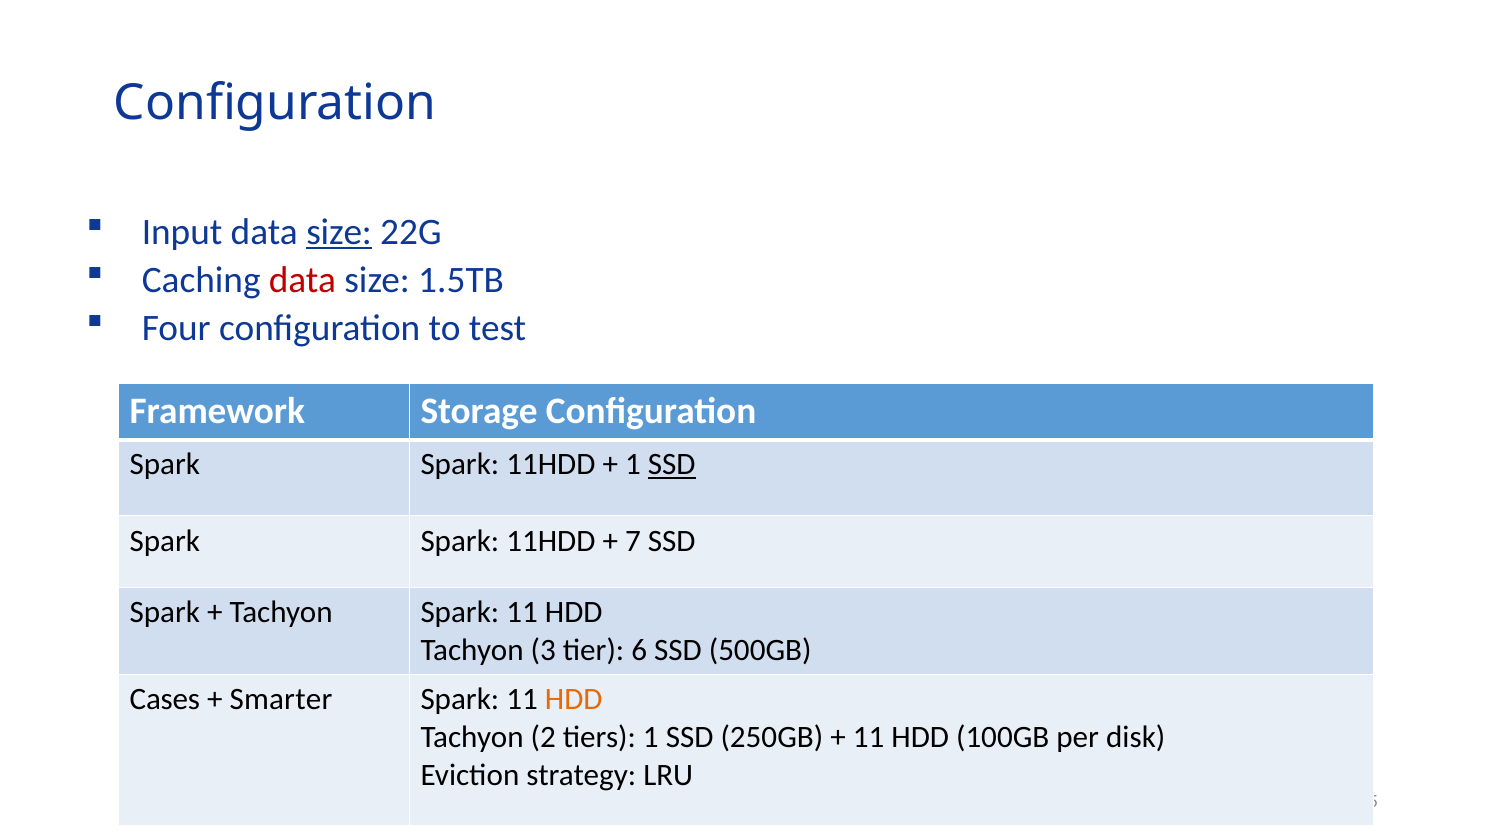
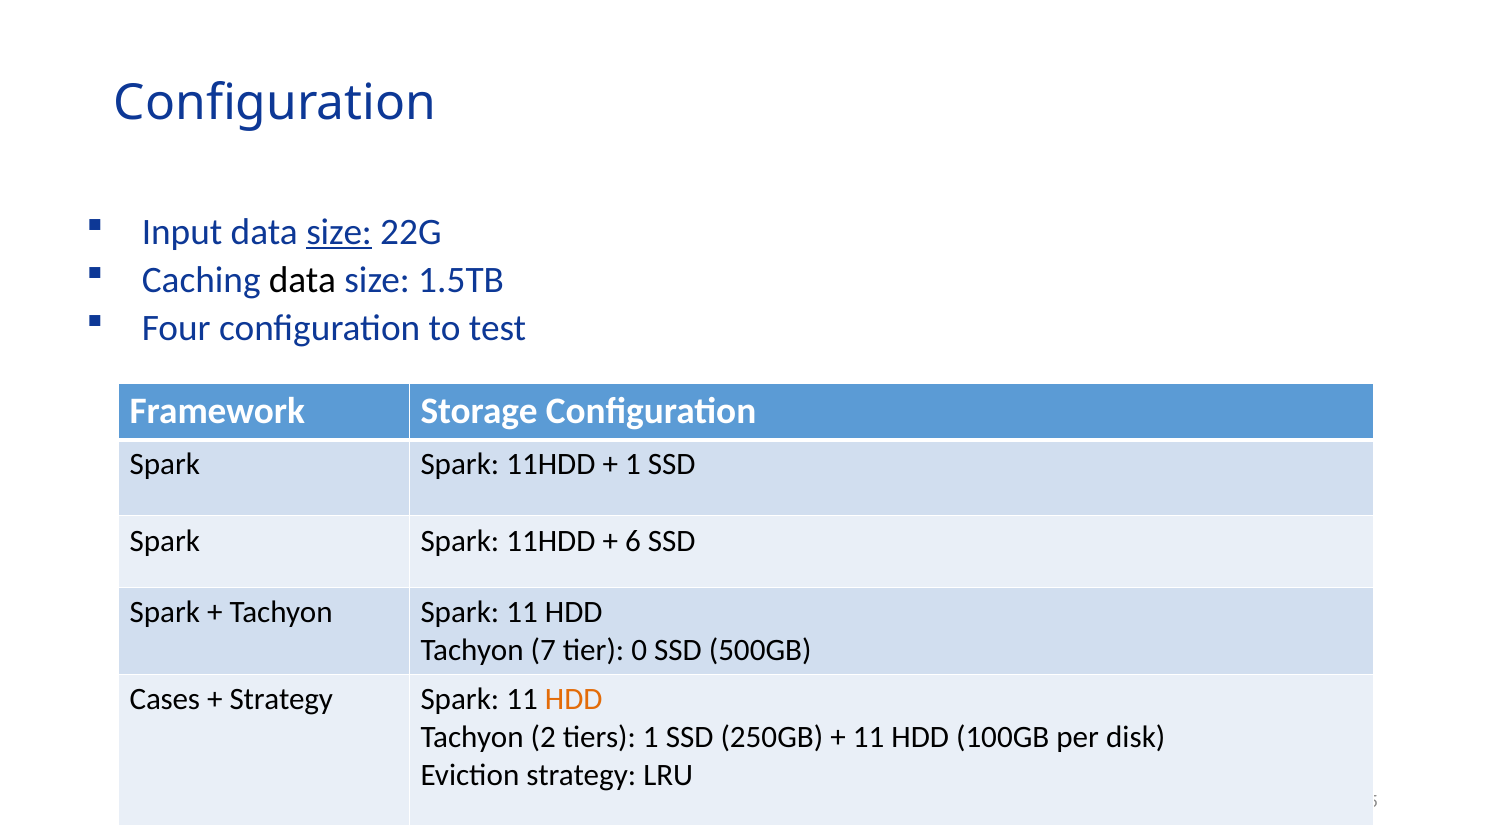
data at (303, 280) colour: red -> black
SSD at (672, 465) underline: present -> none
7: 7 -> 6
3: 3 -> 7
6: 6 -> 0
Smarter at (281, 700): Smarter -> Strategy
